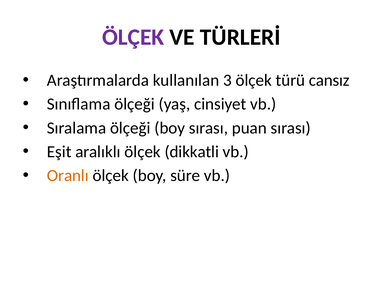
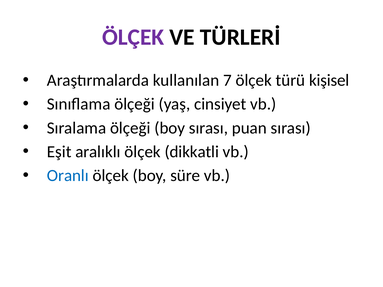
3: 3 -> 7
cansız: cansız -> kişisel
Oranlı colour: orange -> blue
